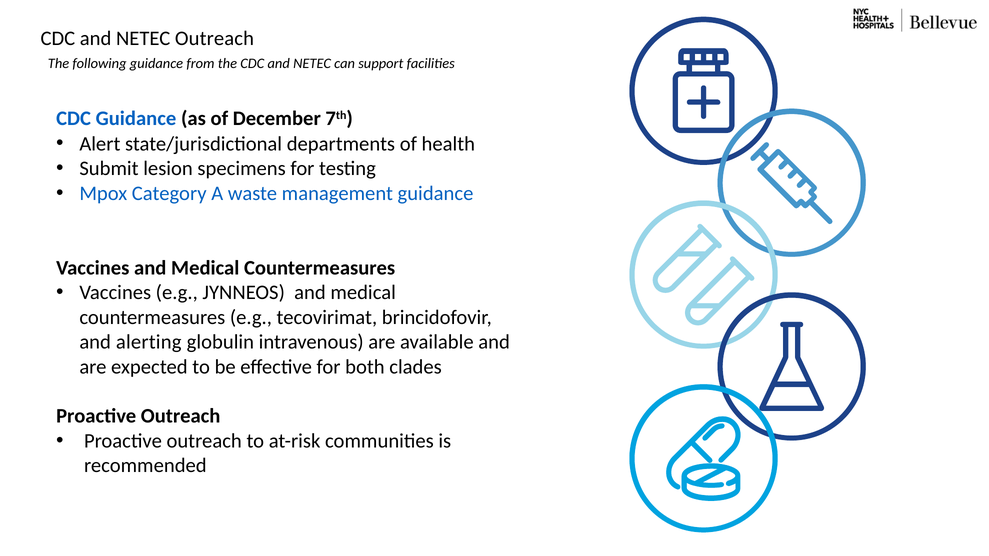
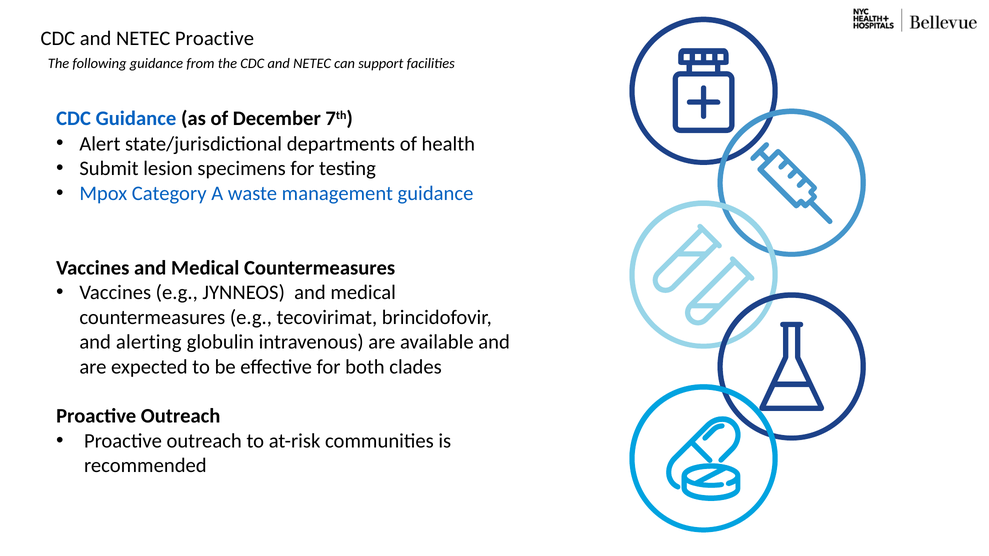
NETEC Outreach: Outreach -> Proactive
